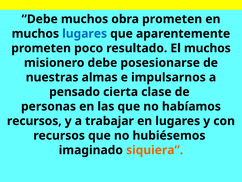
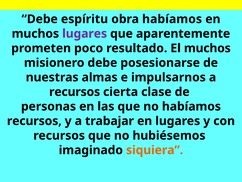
Debe muchos: muchos -> espíritu
obra prometen: prometen -> habíamos
lugares at (85, 34) colour: blue -> purple
pensado at (75, 92): pensado -> recursos
